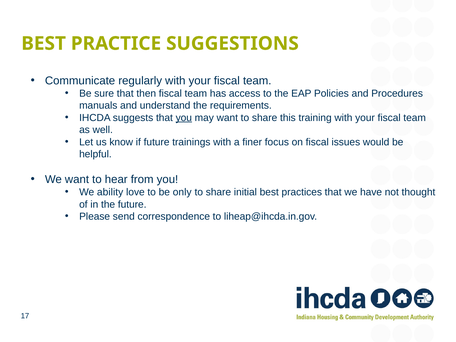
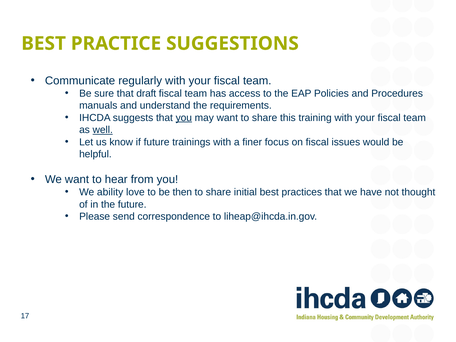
then: then -> draft
well underline: none -> present
only: only -> then
